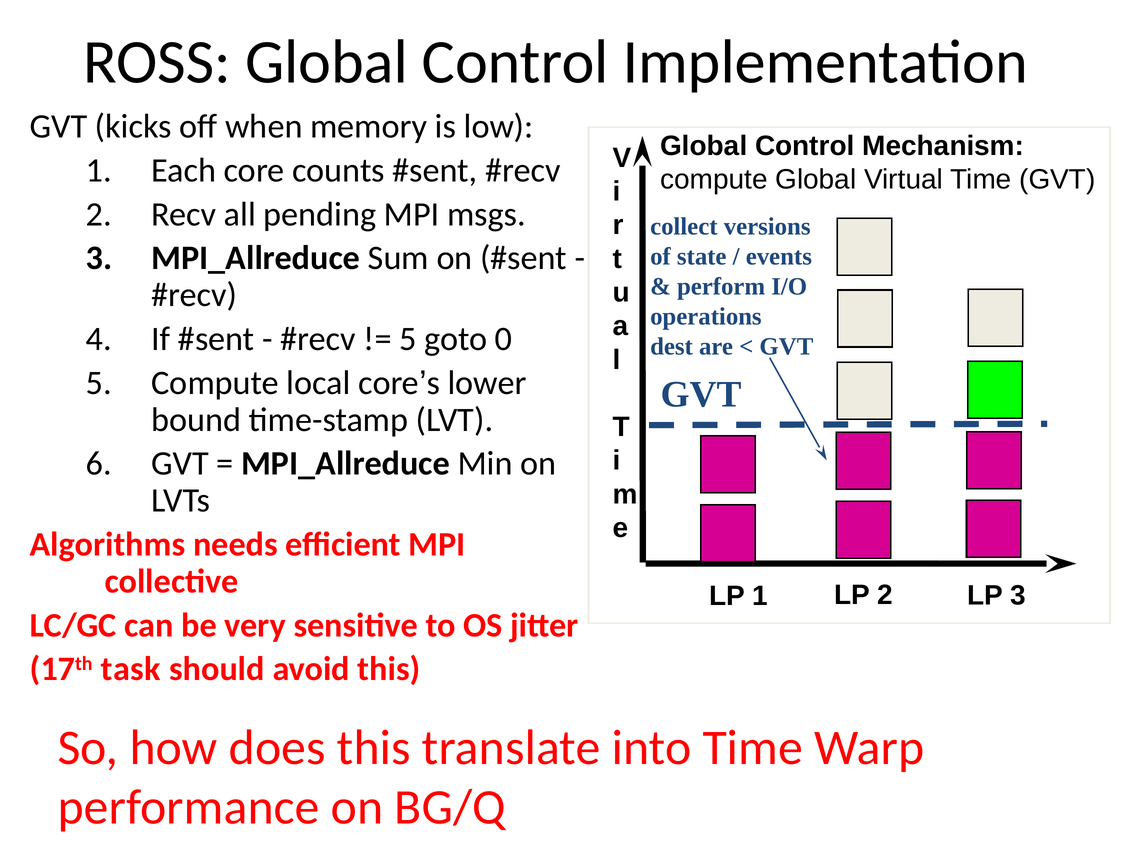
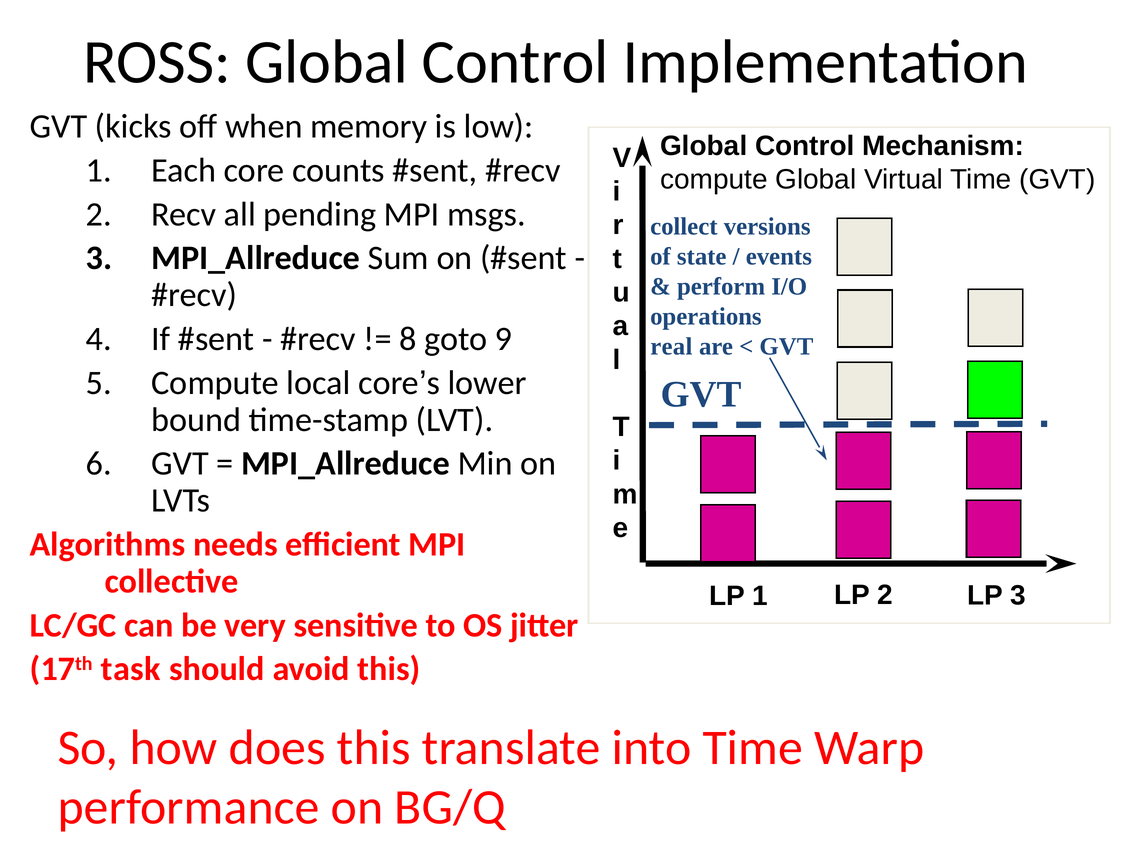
5 at (408, 339): 5 -> 8
0: 0 -> 9
dest: dest -> real
